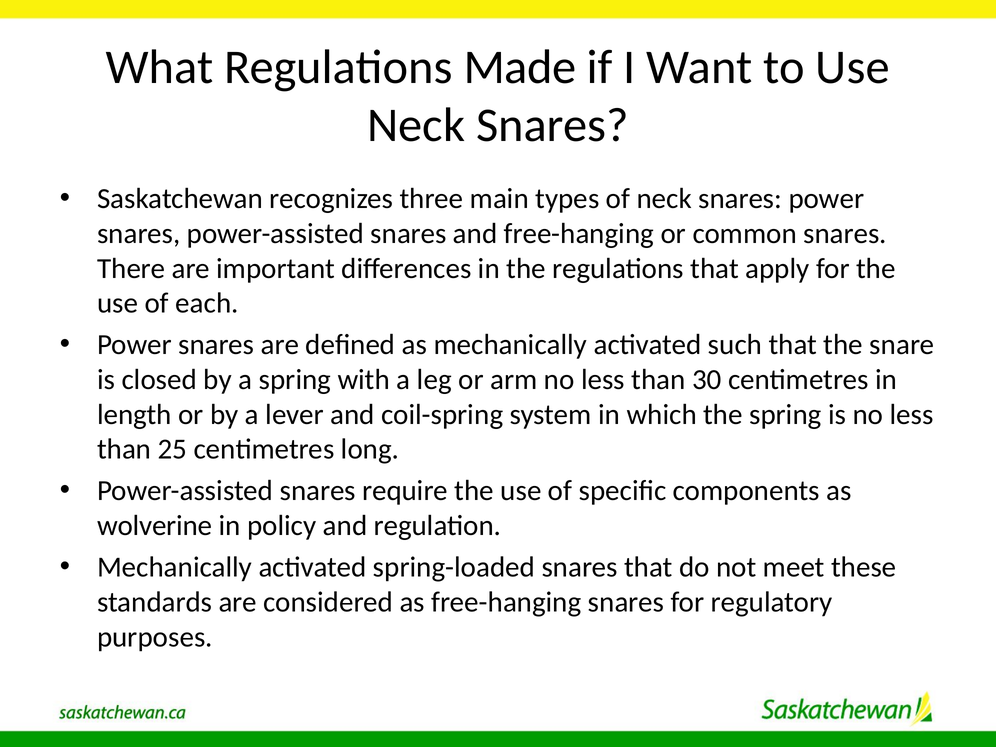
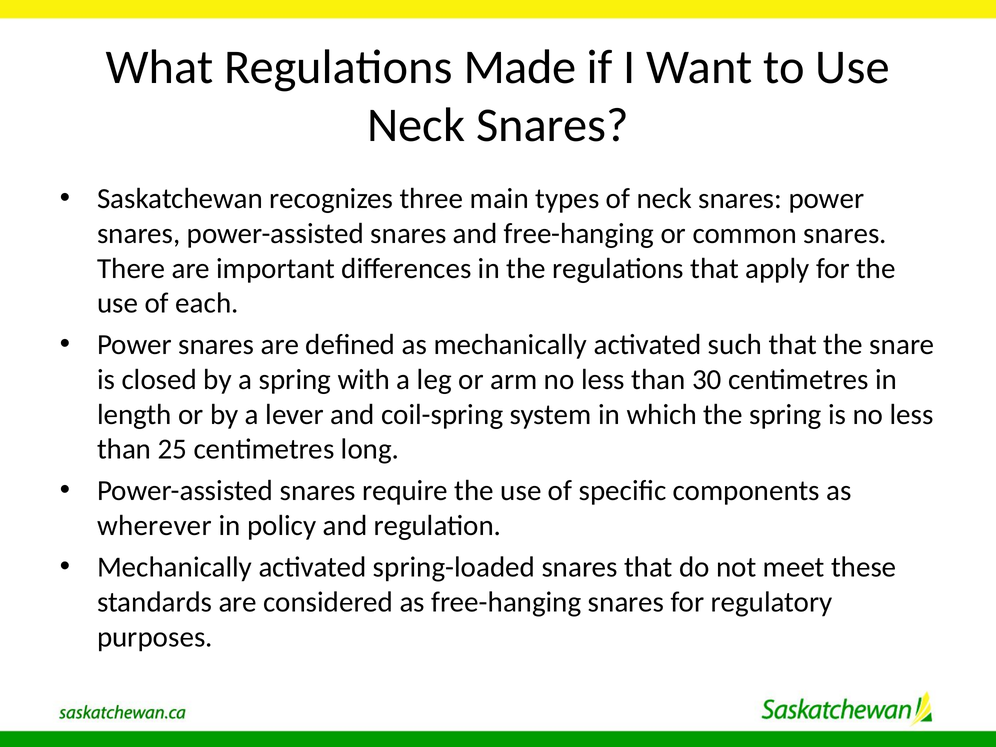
wolverine: wolverine -> wherever
